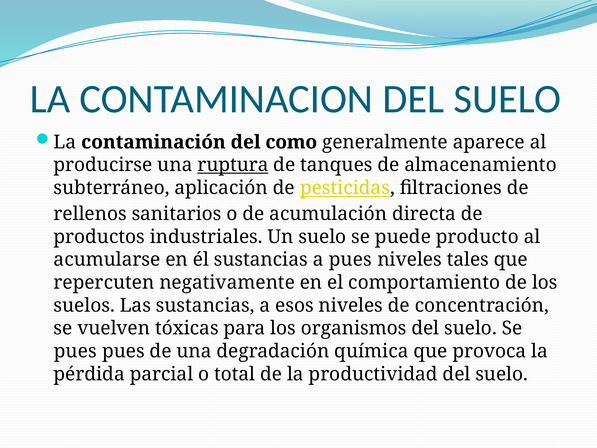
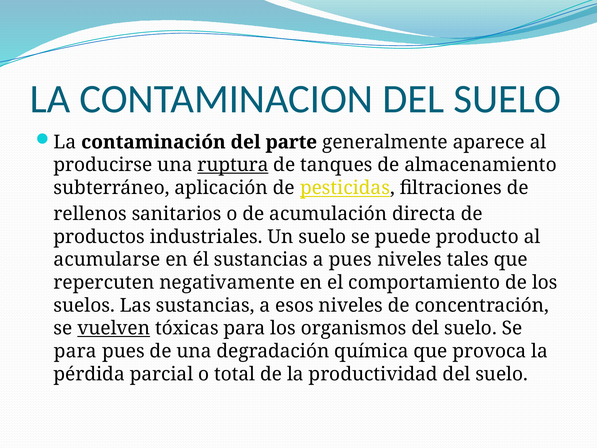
como: como -> parte
vuelven underline: none -> present
pues at (75, 351): pues -> para
